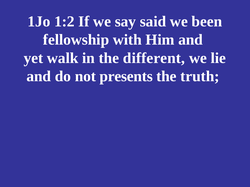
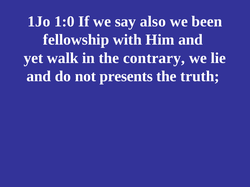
1:2: 1:2 -> 1:0
said: said -> also
different: different -> contrary
